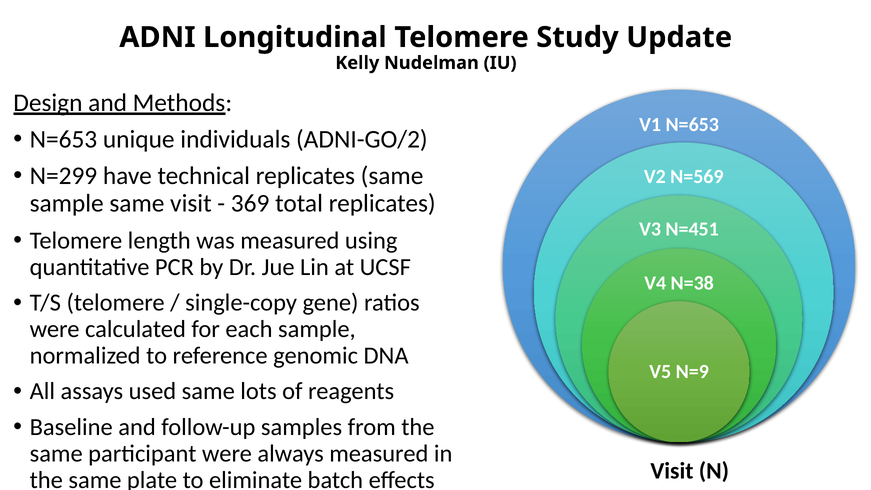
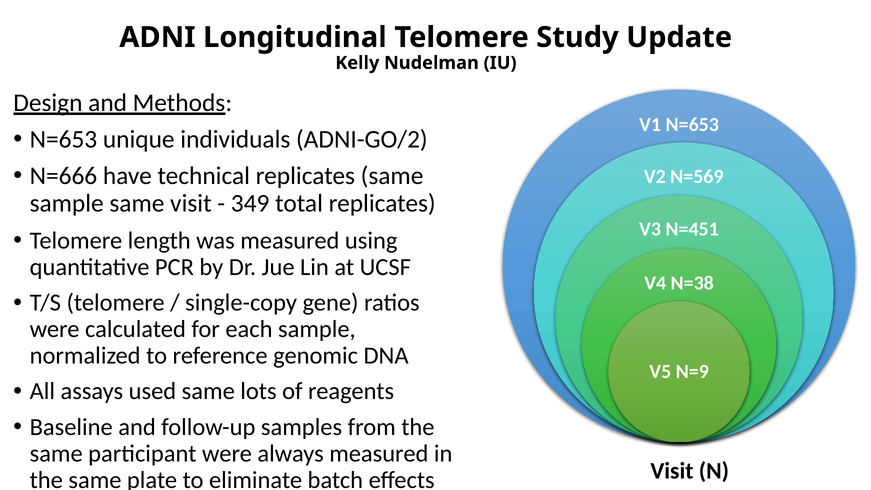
N=299: N=299 -> N=666
369: 369 -> 349
